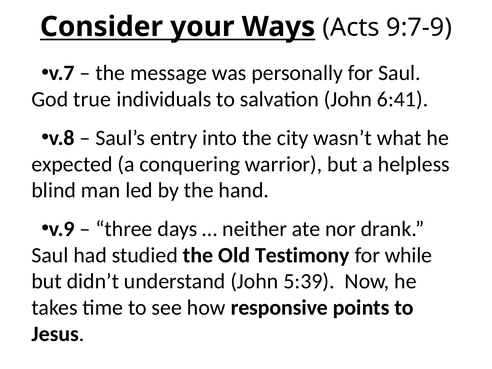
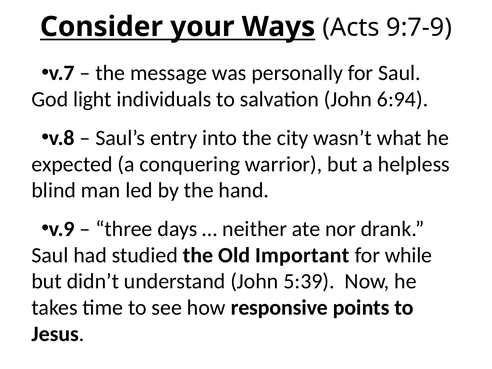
true: true -> light
6:41: 6:41 -> 6:94
Testimony: Testimony -> Important
